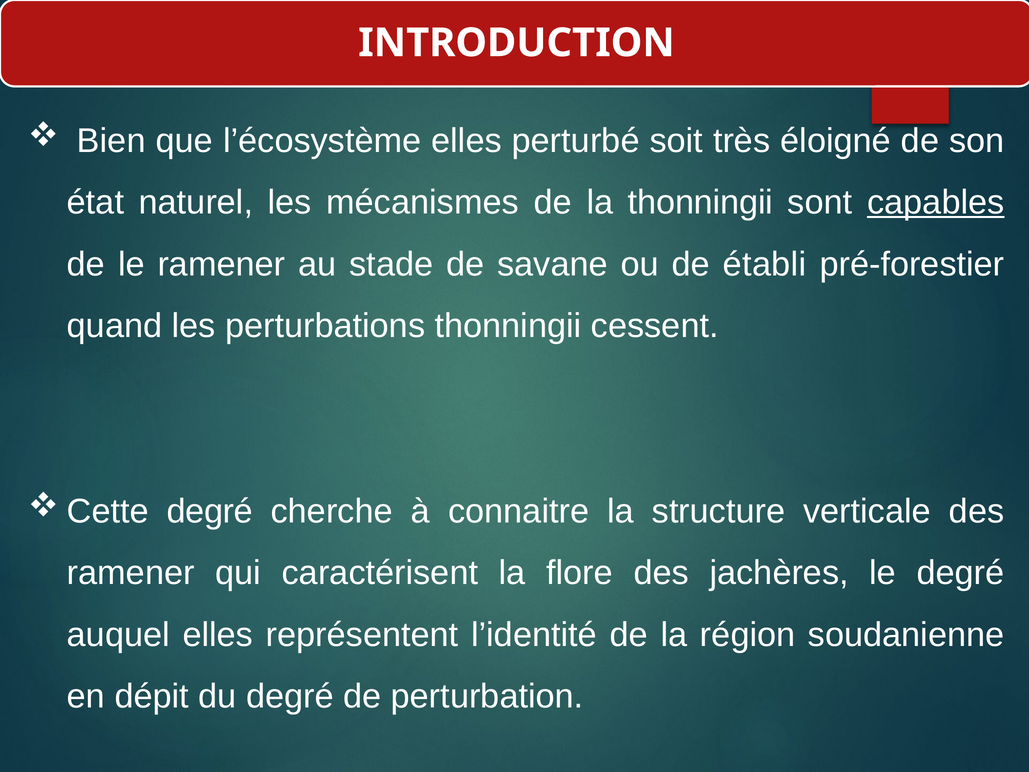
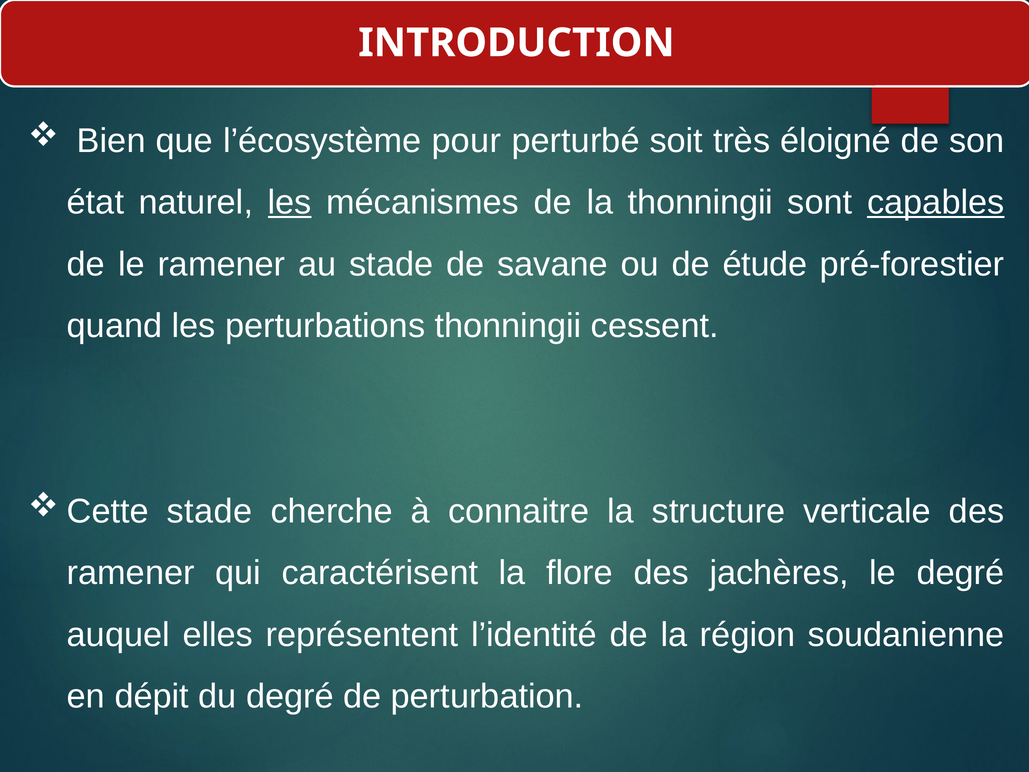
l’écosystème elles: elles -> pour
les at (290, 202) underline: none -> present
établi: établi -> étude
degré at (210, 511): degré -> stade
